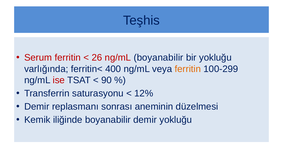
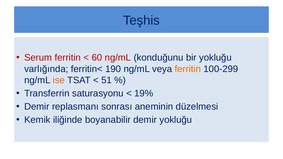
26: 26 -> 60
ng/mL boyanabilir: boyanabilir -> konduğunu
400: 400 -> 190
ise colour: red -> orange
90: 90 -> 51
12%: 12% -> 19%
